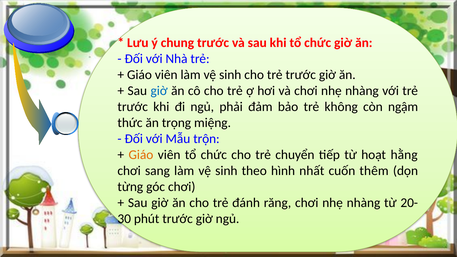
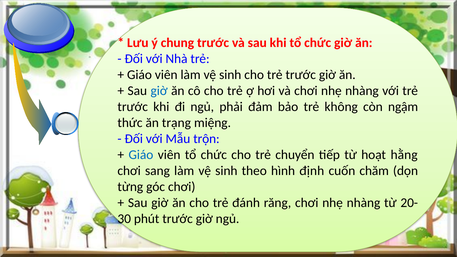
trọng: trọng -> trạng
Giáo at (141, 155) colour: orange -> blue
nhất: nhất -> định
thêm: thêm -> chăm
